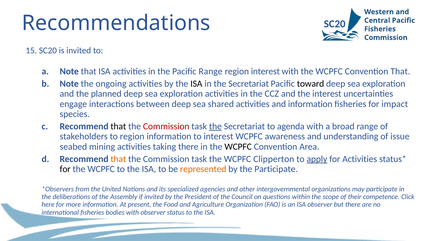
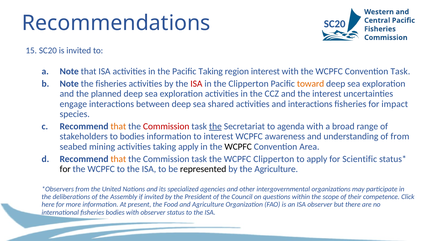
Pacific Range: Range -> Taking
Convention That: That -> Task
the ongoing: ongoing -> fisheries
ISA at (196, 84) colour: black -> red
in the Secretariat: Secretariat -> Clipperton
toward colour: black -> orange
and information: information -> interactions
that at (118, 126) colour: black -> orange
to region: region -> bodies
of issue: issue -> from
taking there: there -> apply
apply at (317, 159) underline: present -> none
for Activities: Activities -> Scientific
represented colour: orange -> black
the Participate: Participate -> Agriculture
